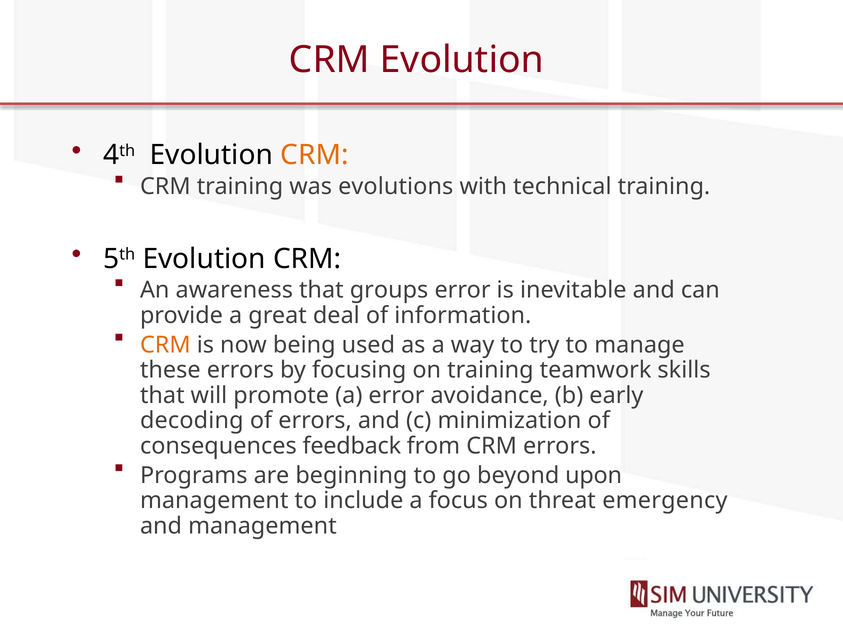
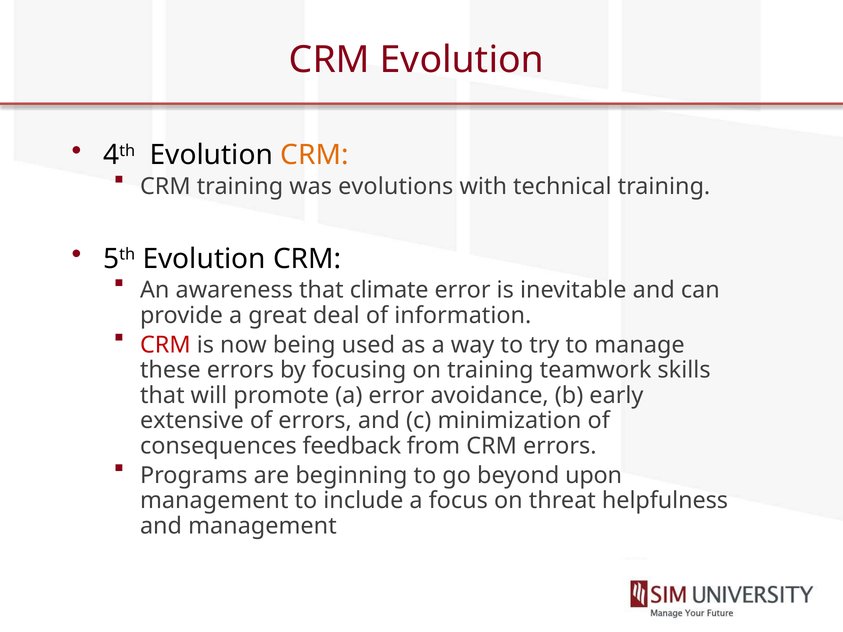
groups: groups -> climate
CRM at (165, 345) colour: orange -> red
decoding: decoding -> extensive
emergency: emergency -> helpfulness
